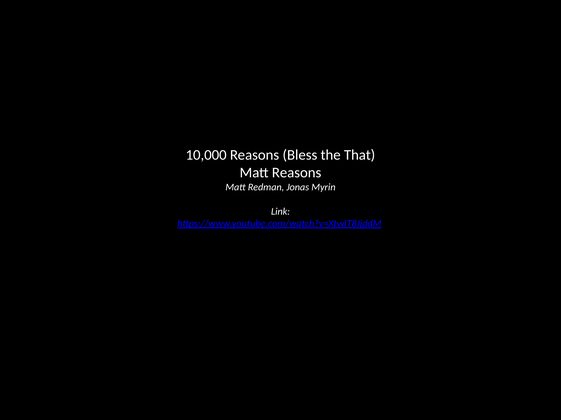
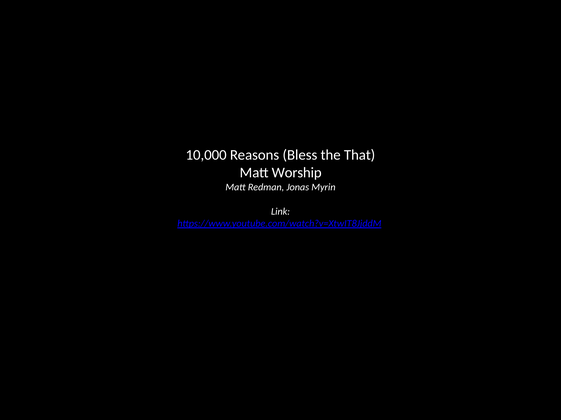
Matt Reasons: Reasons -> Worship
